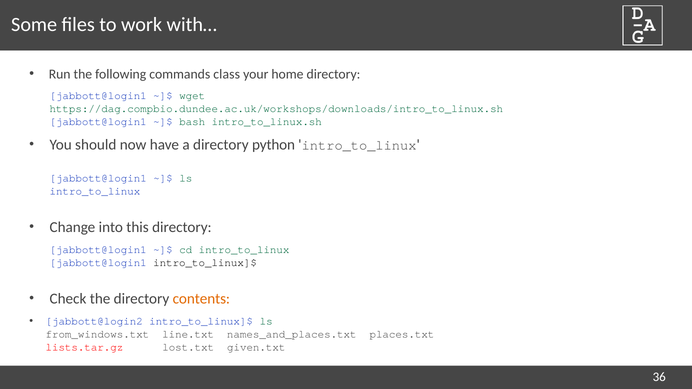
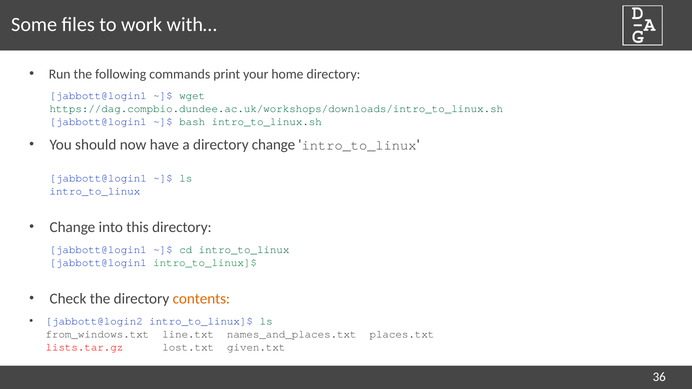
class: class -> print
directory python: python -> change
intro_to_linux]$ at (205, 263) colour: black -> green
